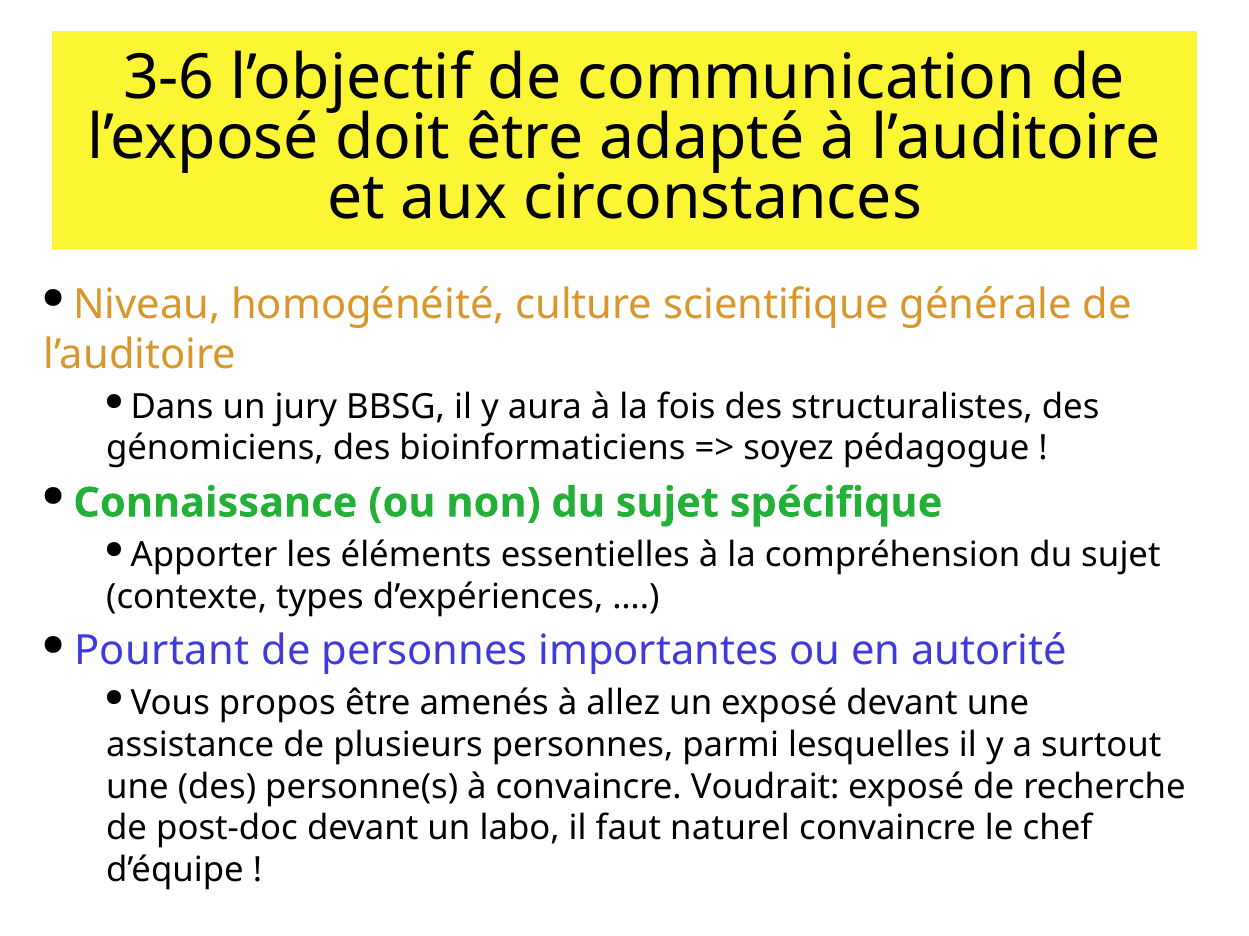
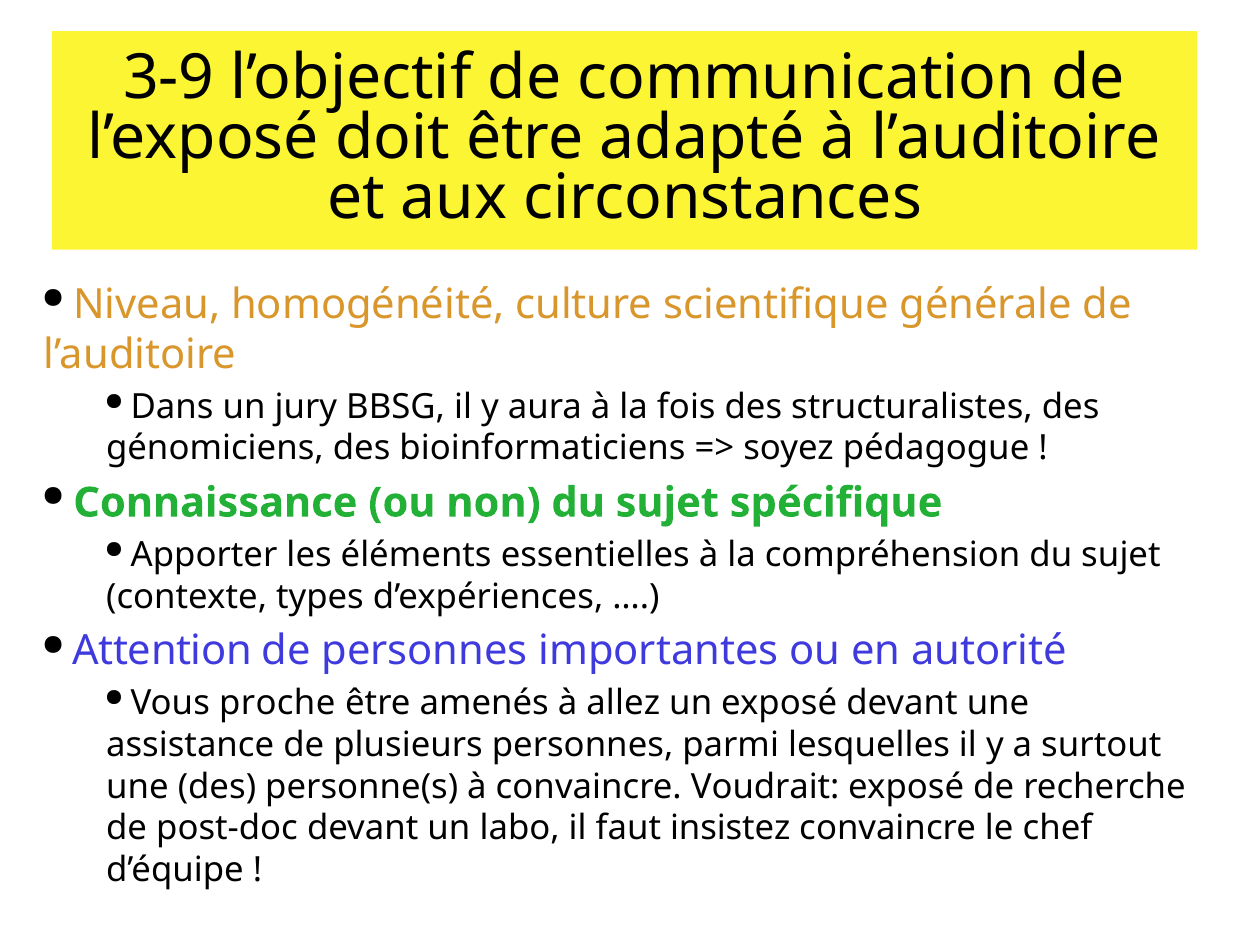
3-6: 3-6 -> 3-9
Pourtant: Pourtant -> Attention
propos: propos -> proche
naturel: naturel -> insistez
